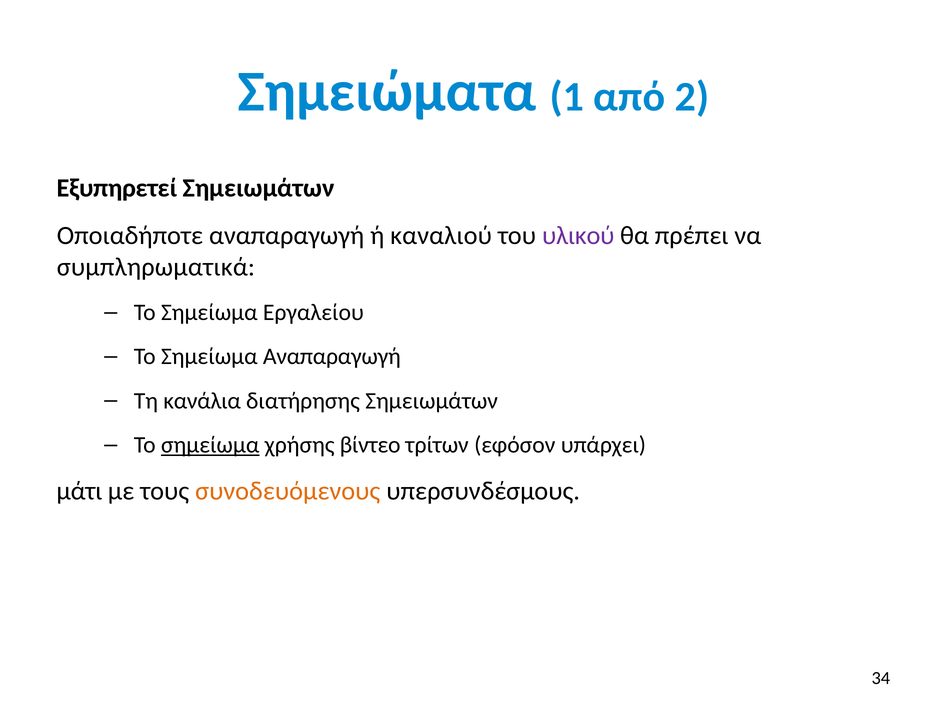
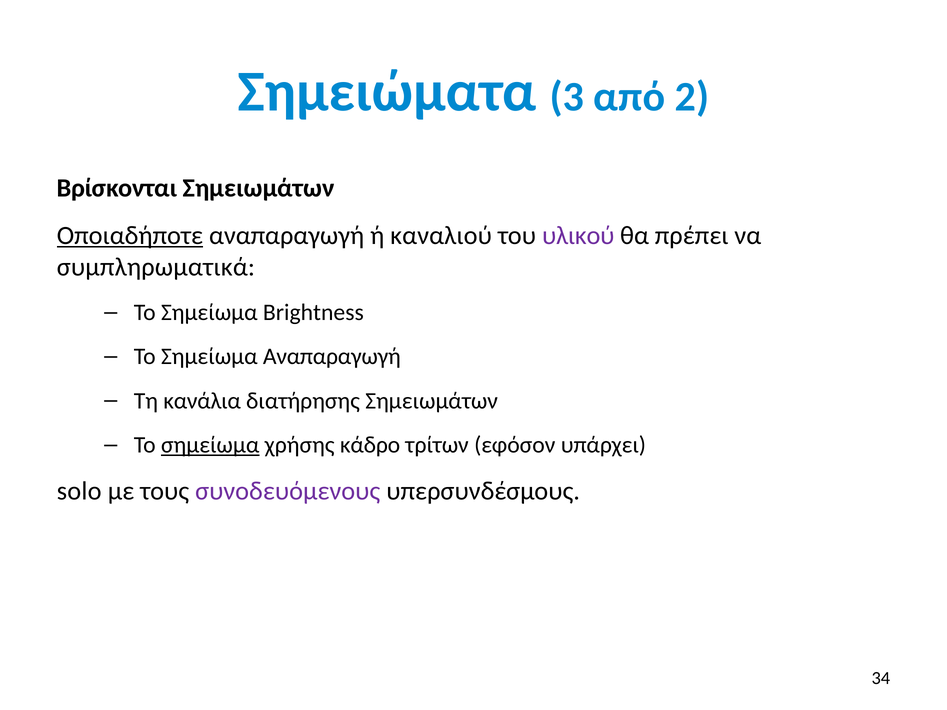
1: 1 -> 3
Εξυπηρετεί: Εξυπηρετεί -> Βρίσκονται
Οποιαδήποτε underline: none -> present
Εργαλείου: Εργαλείου -> Brightness
βίντεο: βίντεο -> κάδρο
μάτι: μάτι -> solo
συνοδευόμενους colour: orange -> purple
